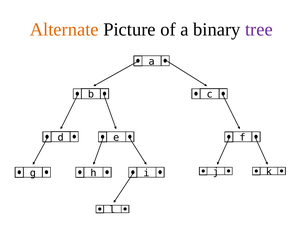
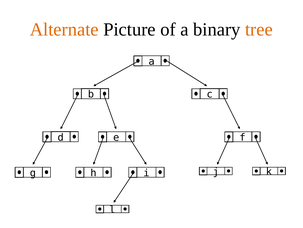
tree colour: purple -> orange
